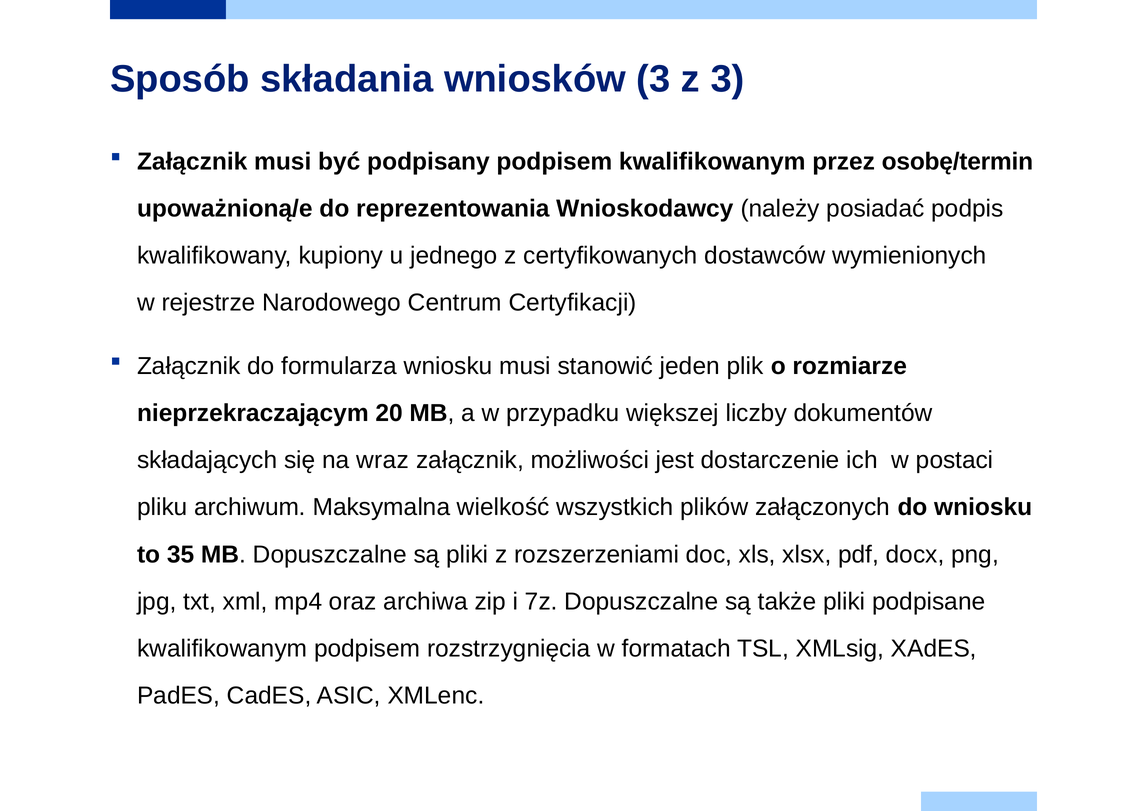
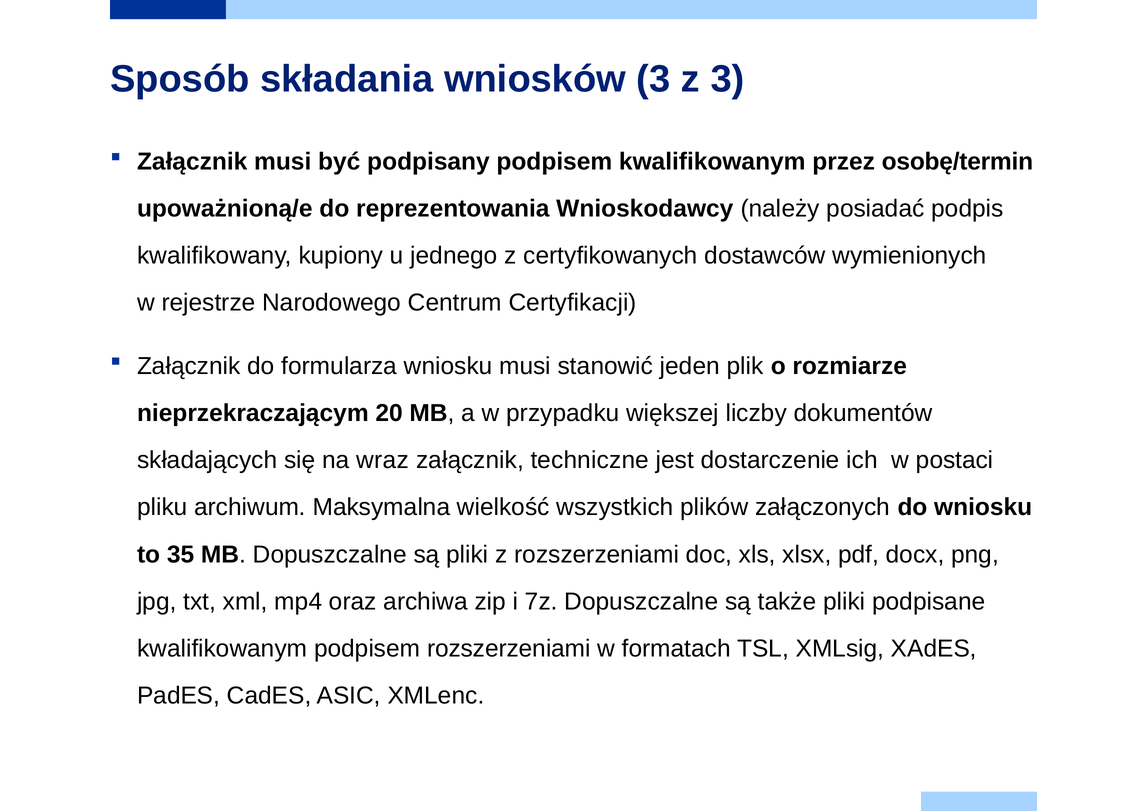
możliwości: możliwości -> techniczne
podpisem rozstrzygnięcia: rozstrzygnięcia -> rozszerzeniami
